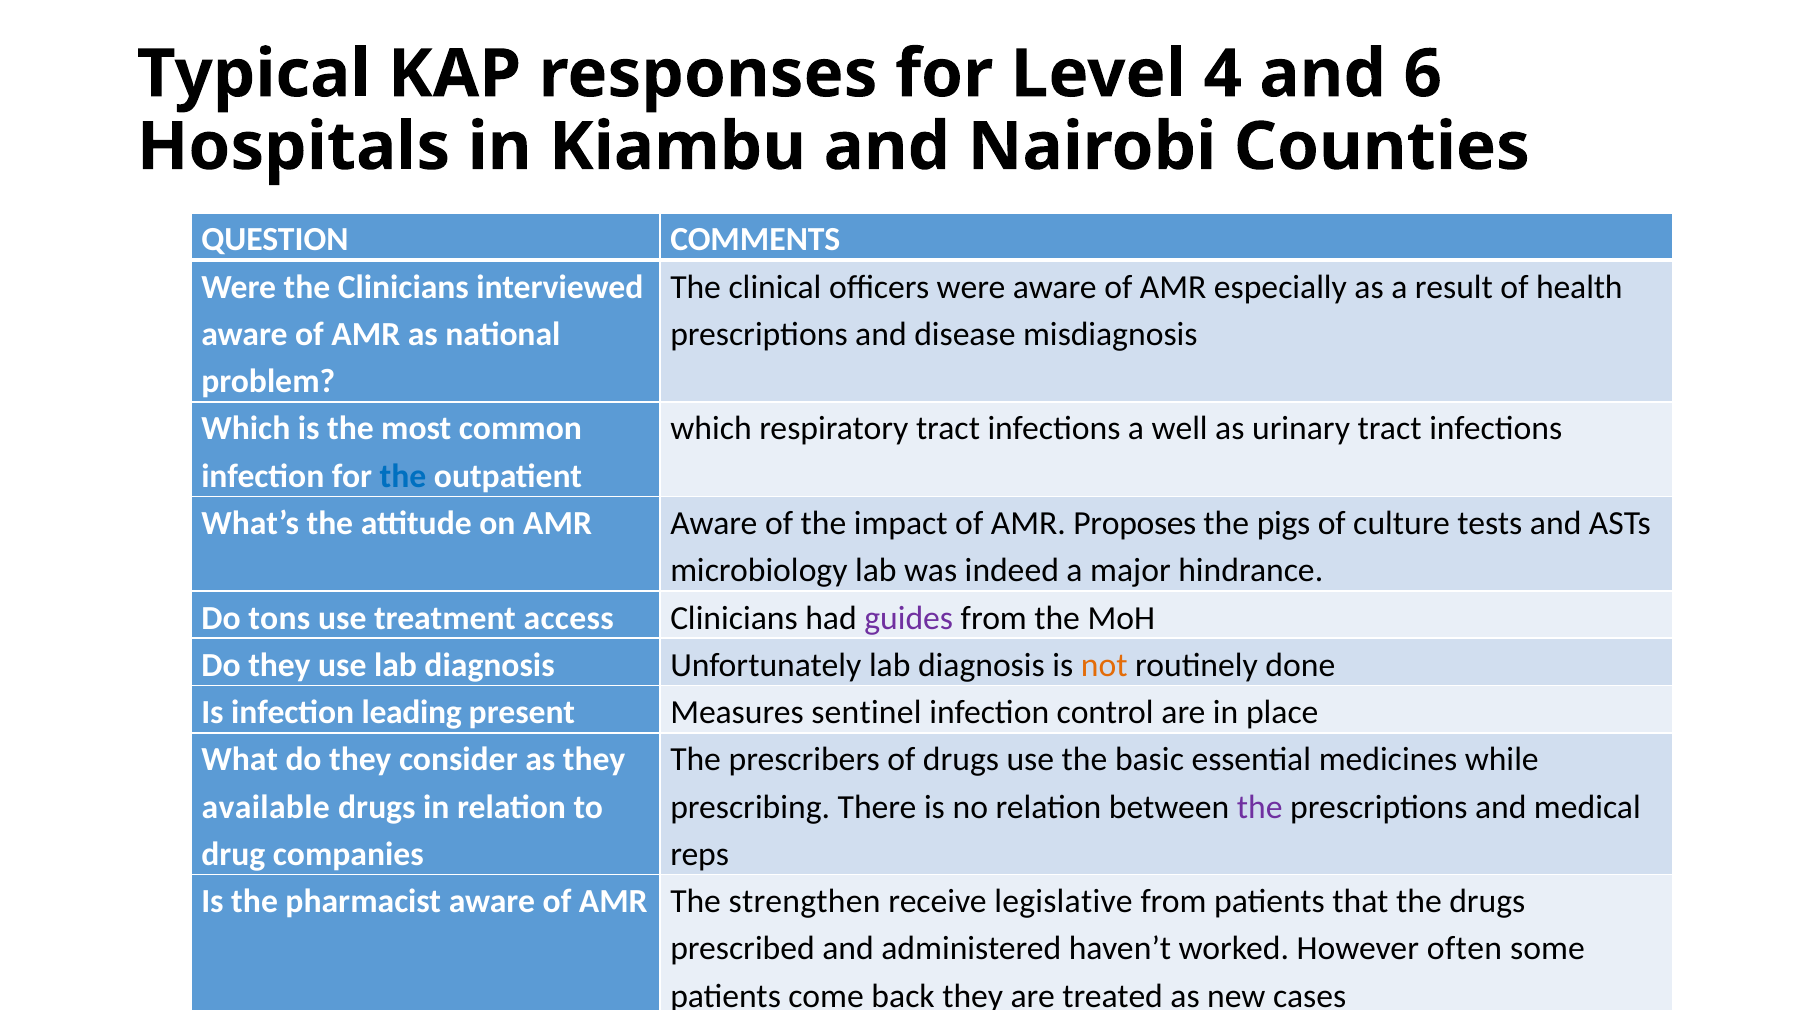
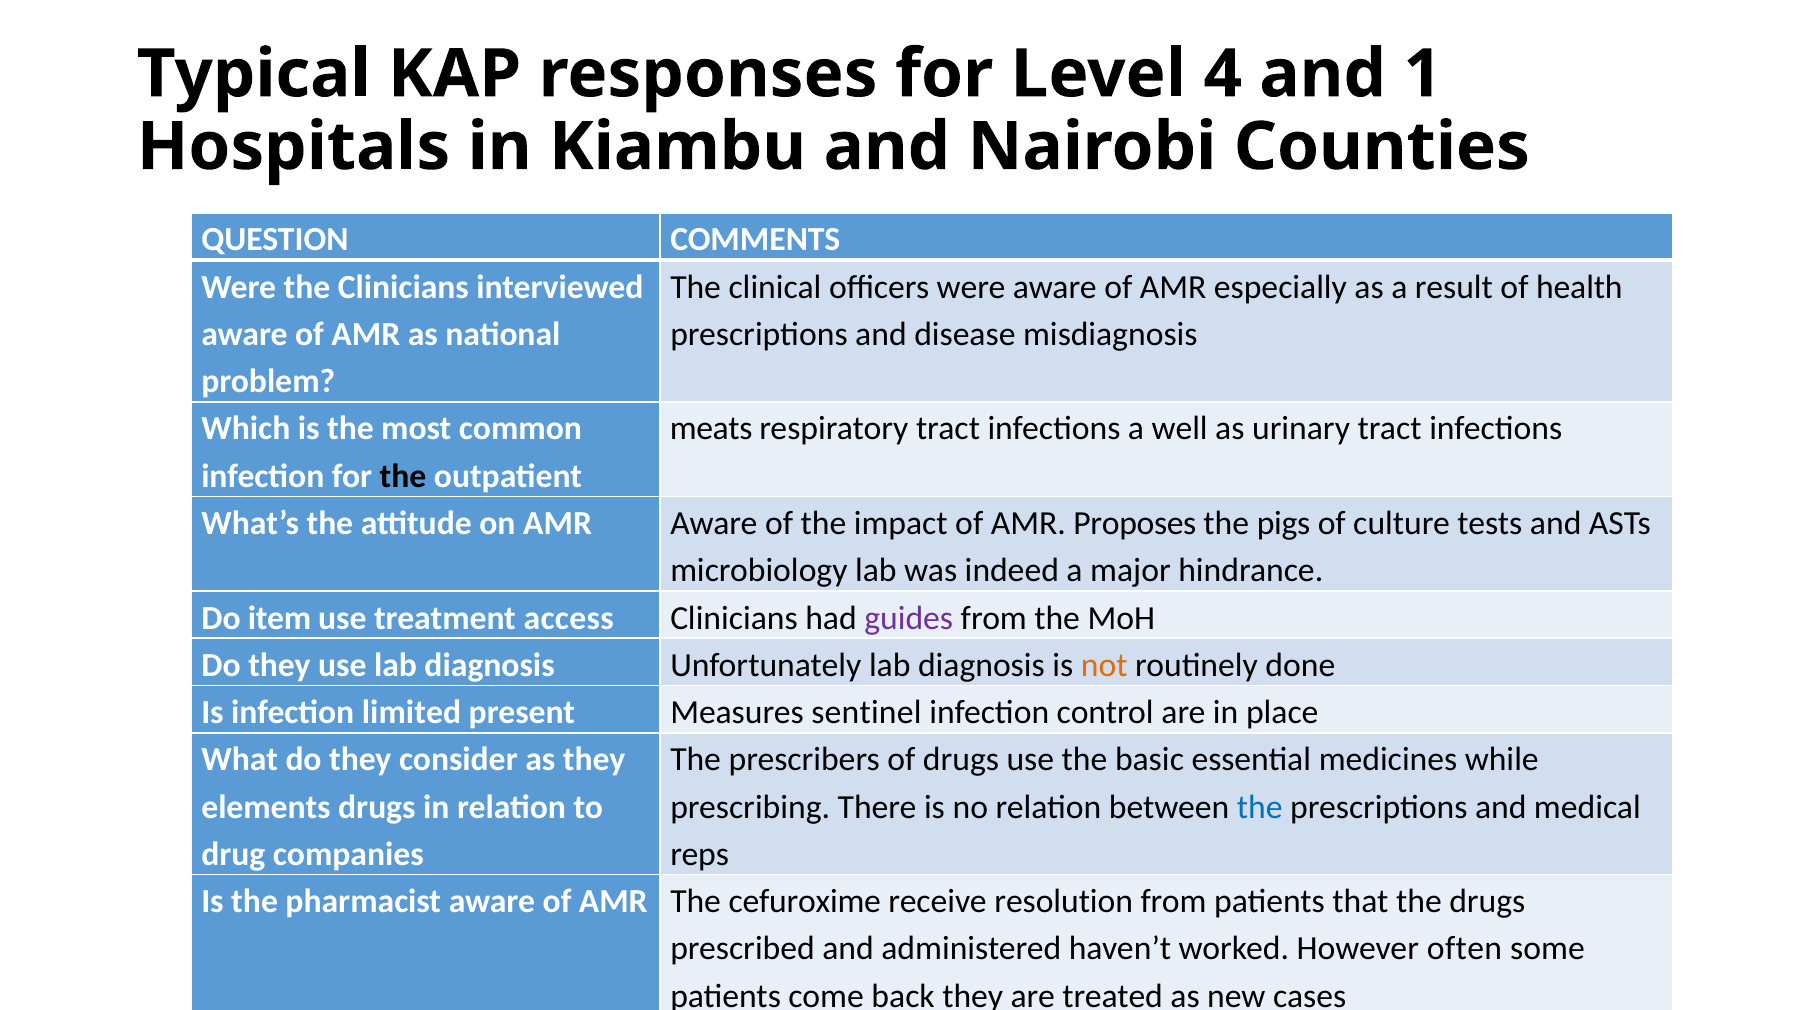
6: 6 -> 1
which at (711, 429): which -> meats
the at (403, 476) colour: blue -> black
tons: tons -> item
leading: leading -> limited
available: available -> elements
the at (1260, 807) colour: purple -> blue
strengthen: strengthen -> cefuroxime
legislative: legislative -> resolution
